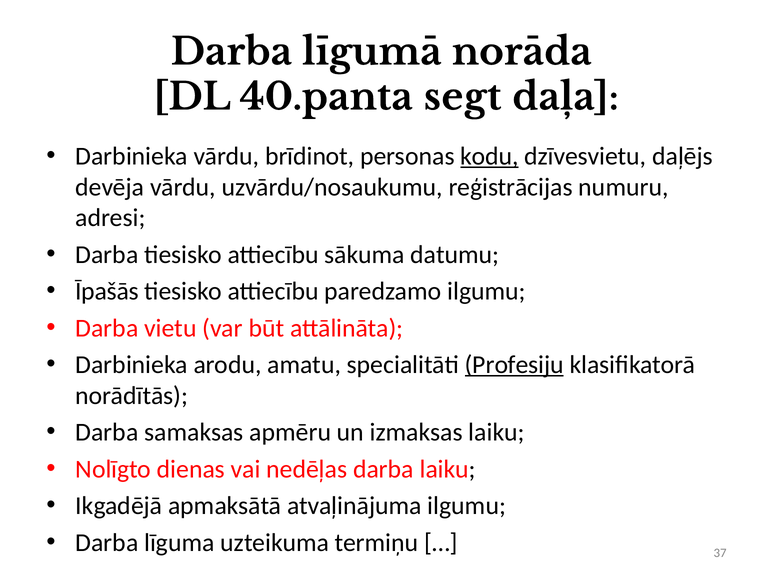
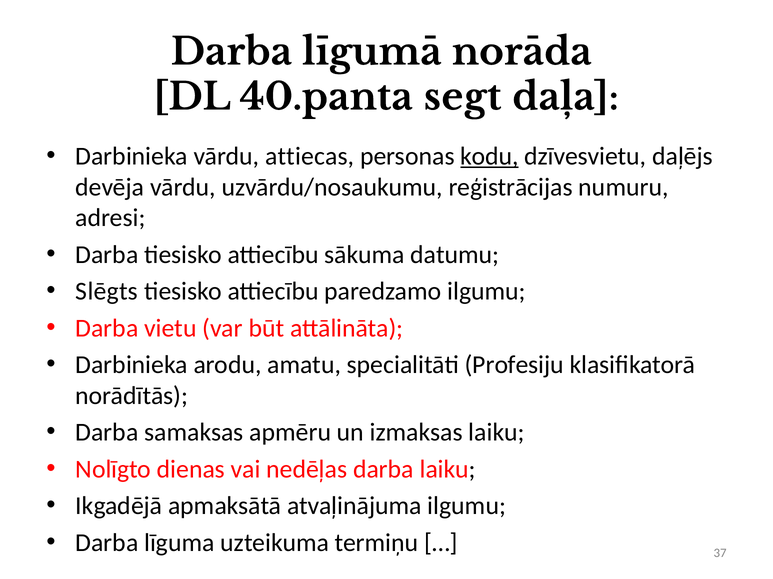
brīdinot: brīdinot -> attiecas
Īpašās: Īpašās -> Slēgts
Profesiju underline: present -> none
